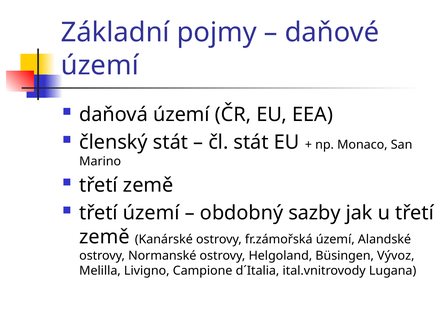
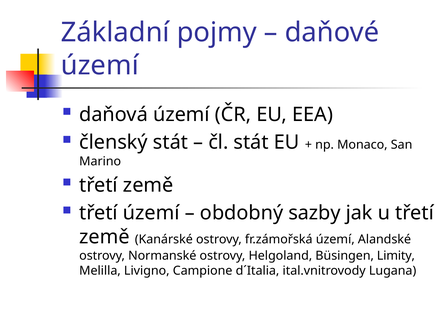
Vývoz: Vývoz -> Limity
